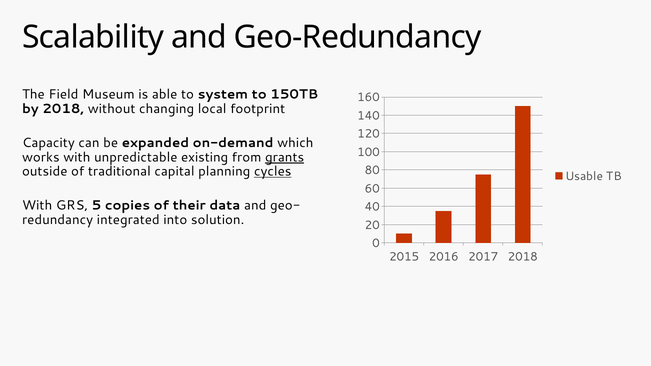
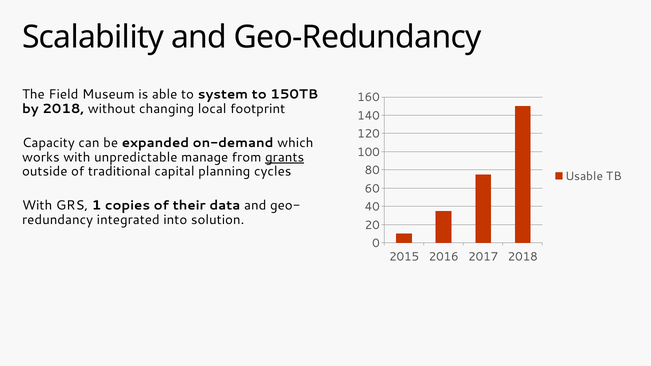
existing: existing -> manage
cycles underline: present -> none
5: 5 -> 1
